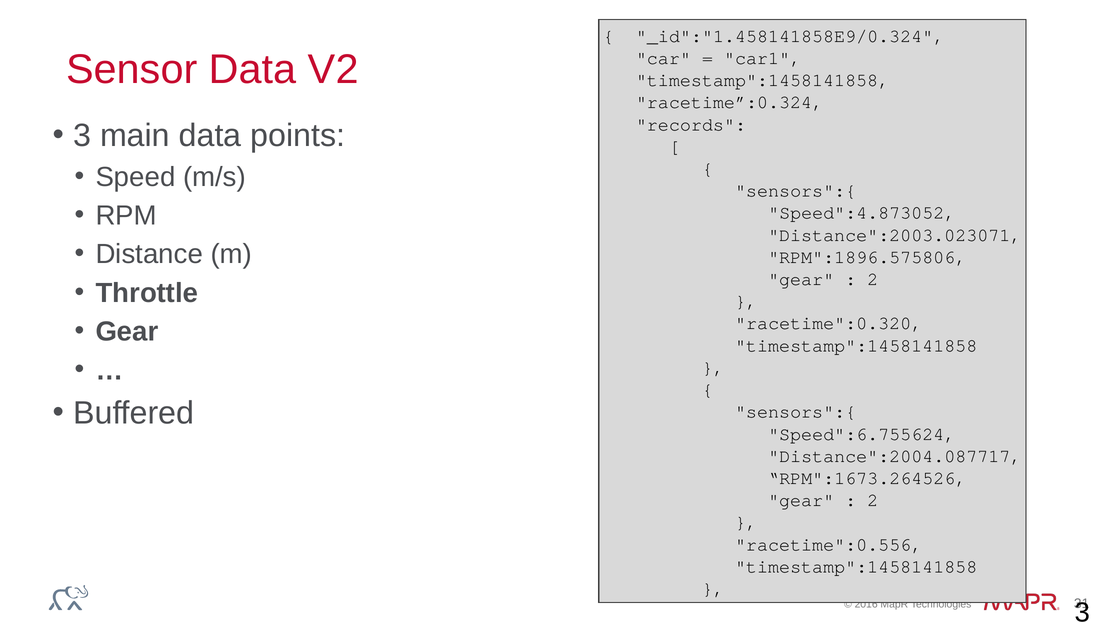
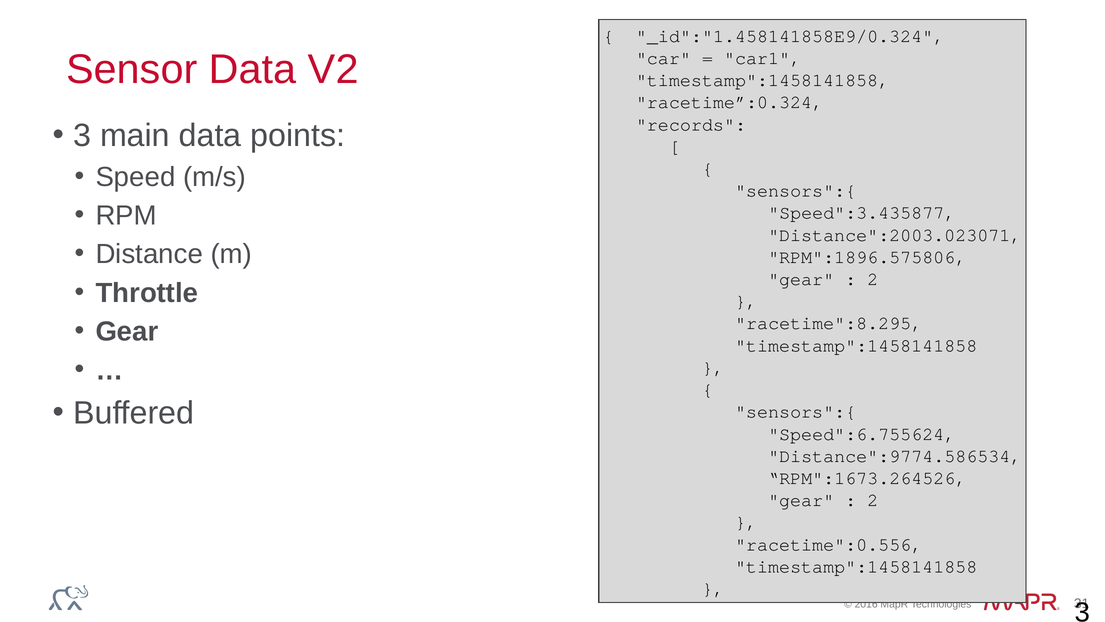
Speed":4.873052: Speed":4.873052 -> Speed":3.435877
racetime":0.320: racetime":0.320 -> racetime":8.295
Distance":2004.087717: Distance":2004.087717 -> Distance":9774.586534
